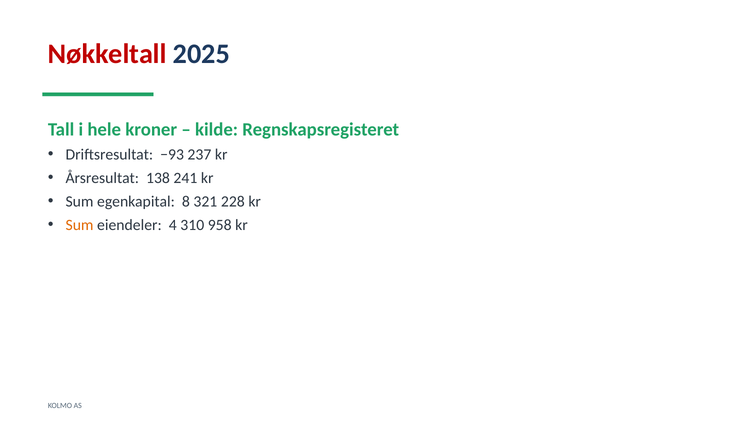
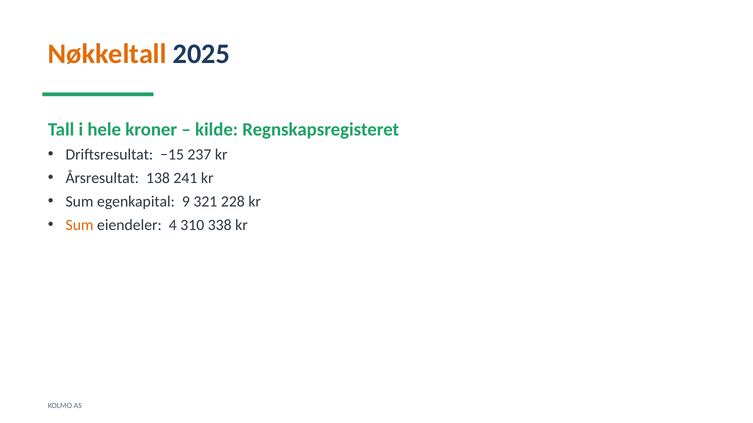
Nøkkeltall colour: red -> orange
−93: −93 -> −15
8: 8 -> 9
958: 958 -> 338
